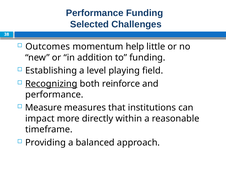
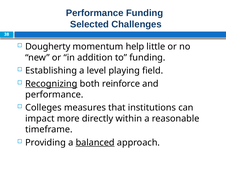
Outcomes: Outcomes -> Dougherty
Measure: Measure -> Colleges
balanced underline: none -> present
